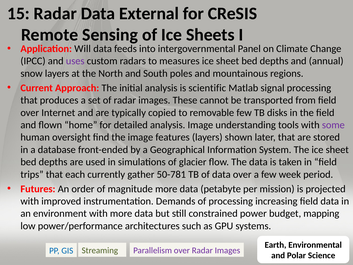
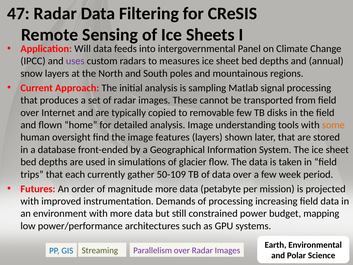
15: 15 -> 47
External: External -> Filtering
scientific: scientific -> sampling
some colour: purple -> orange
50-781: 50-781 -> 50-109
